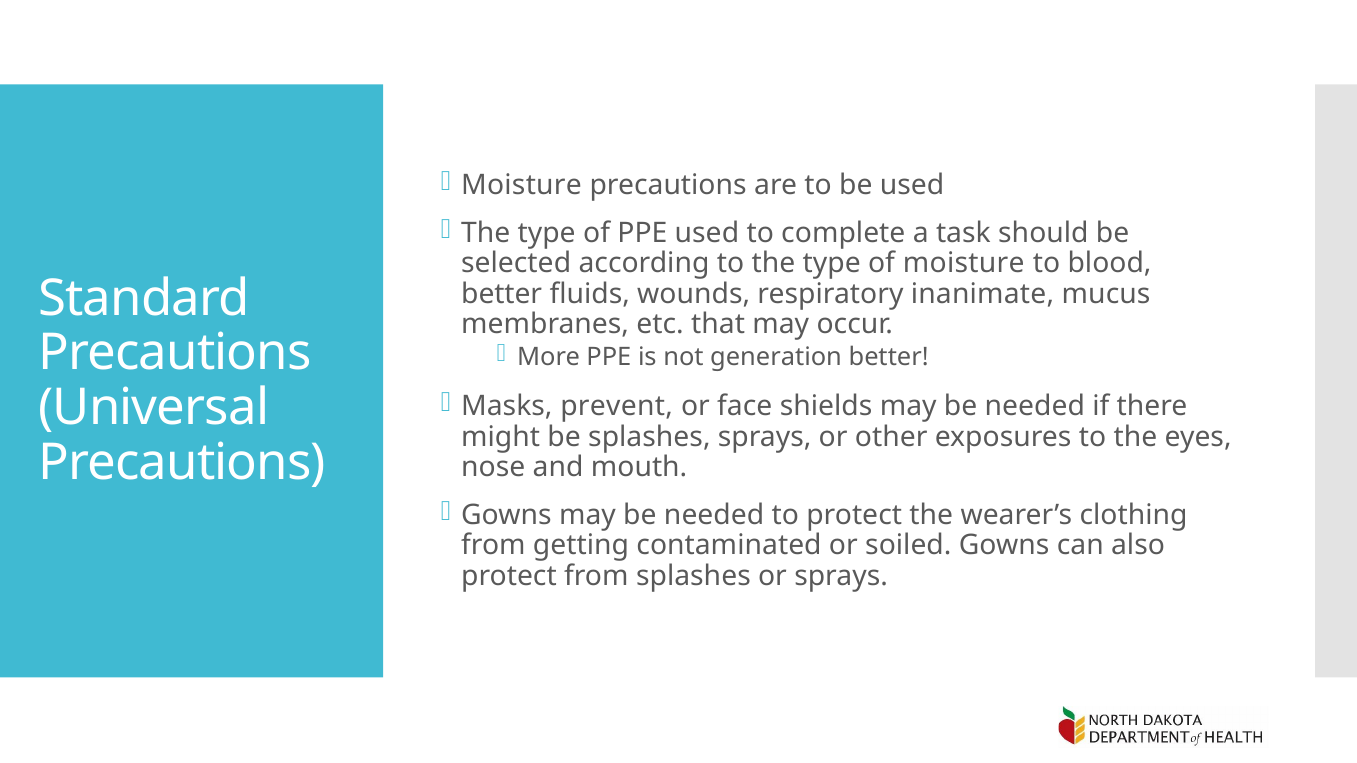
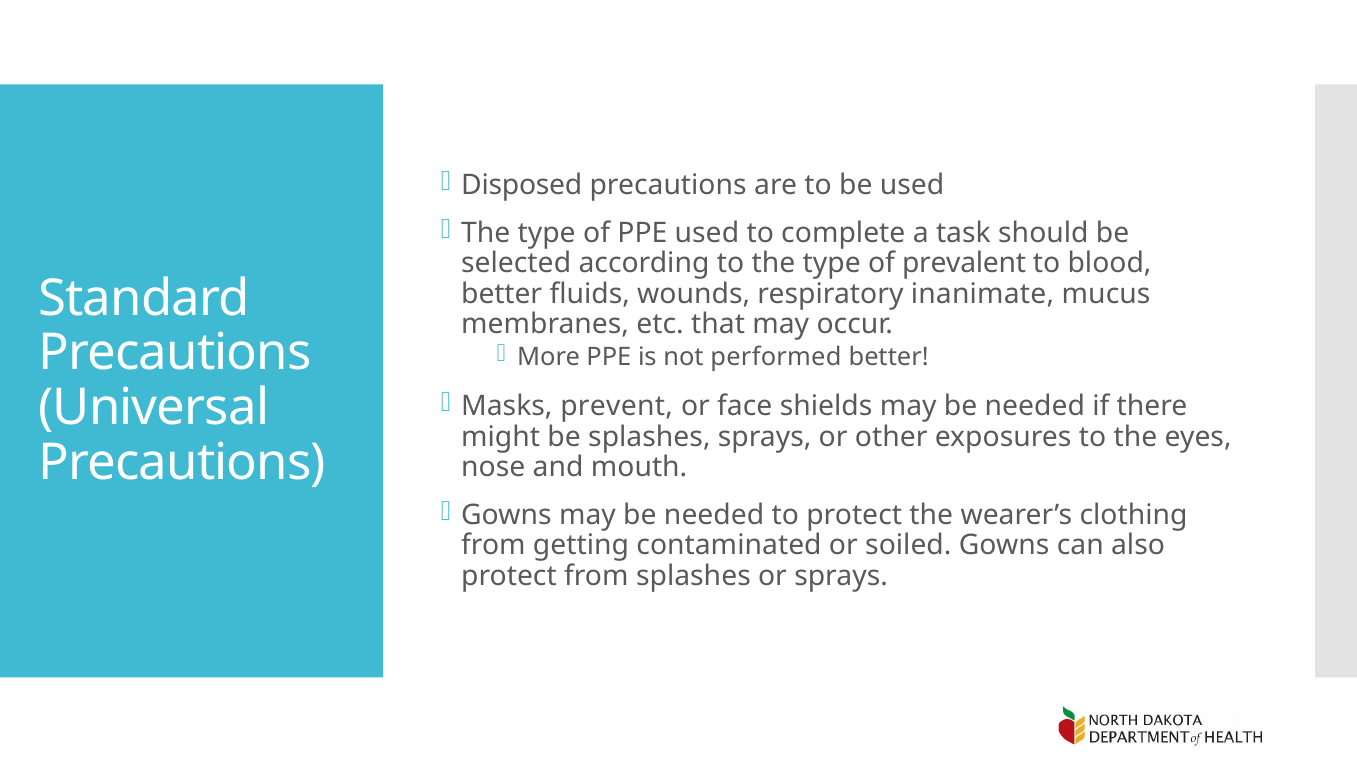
Moisture at (521, 186): Moisture -> Disposed
of moisture: moisture -> prevalent
generation: generation -> performed
